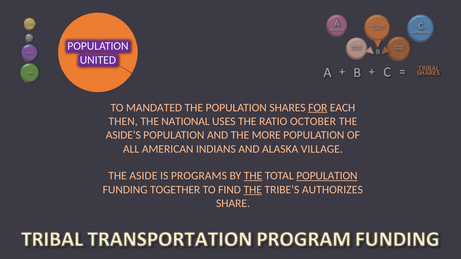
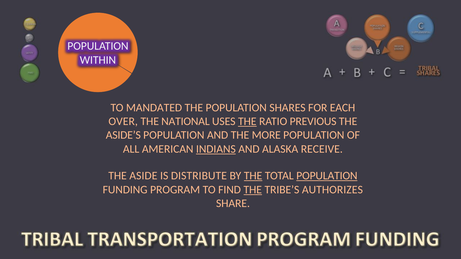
UNITED: UNITED -> WITHIN
FOR underline: present -> none
THEN: THEN -> OVER
THE at (247, 121) underline: none -> present
OCTOBER: OCTOBER -> PREVIOUS
INDIANS underline: none -> present
VILLAGE: VILLAGE -> RECEIVE
PROGRAMS: PROGRAMS -> DISTRIBUTE
TOGETHER: TOGETHER -> PROGRAM
